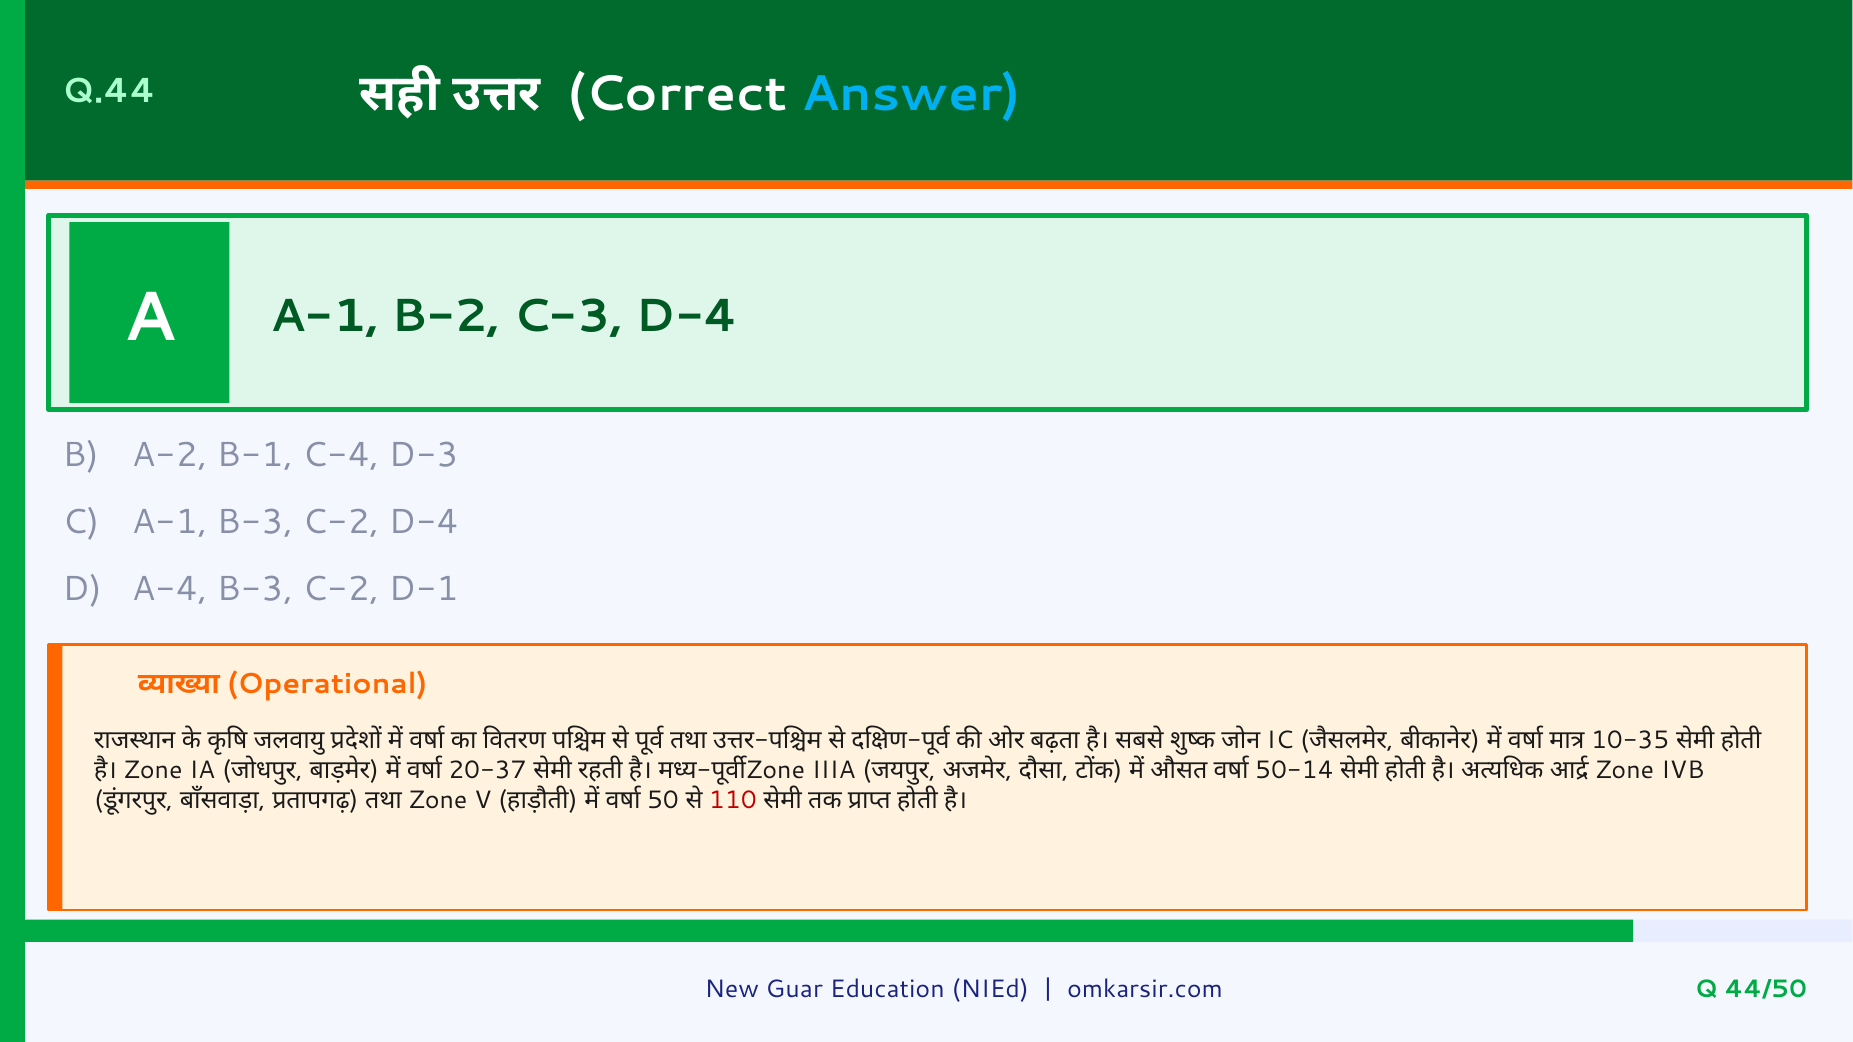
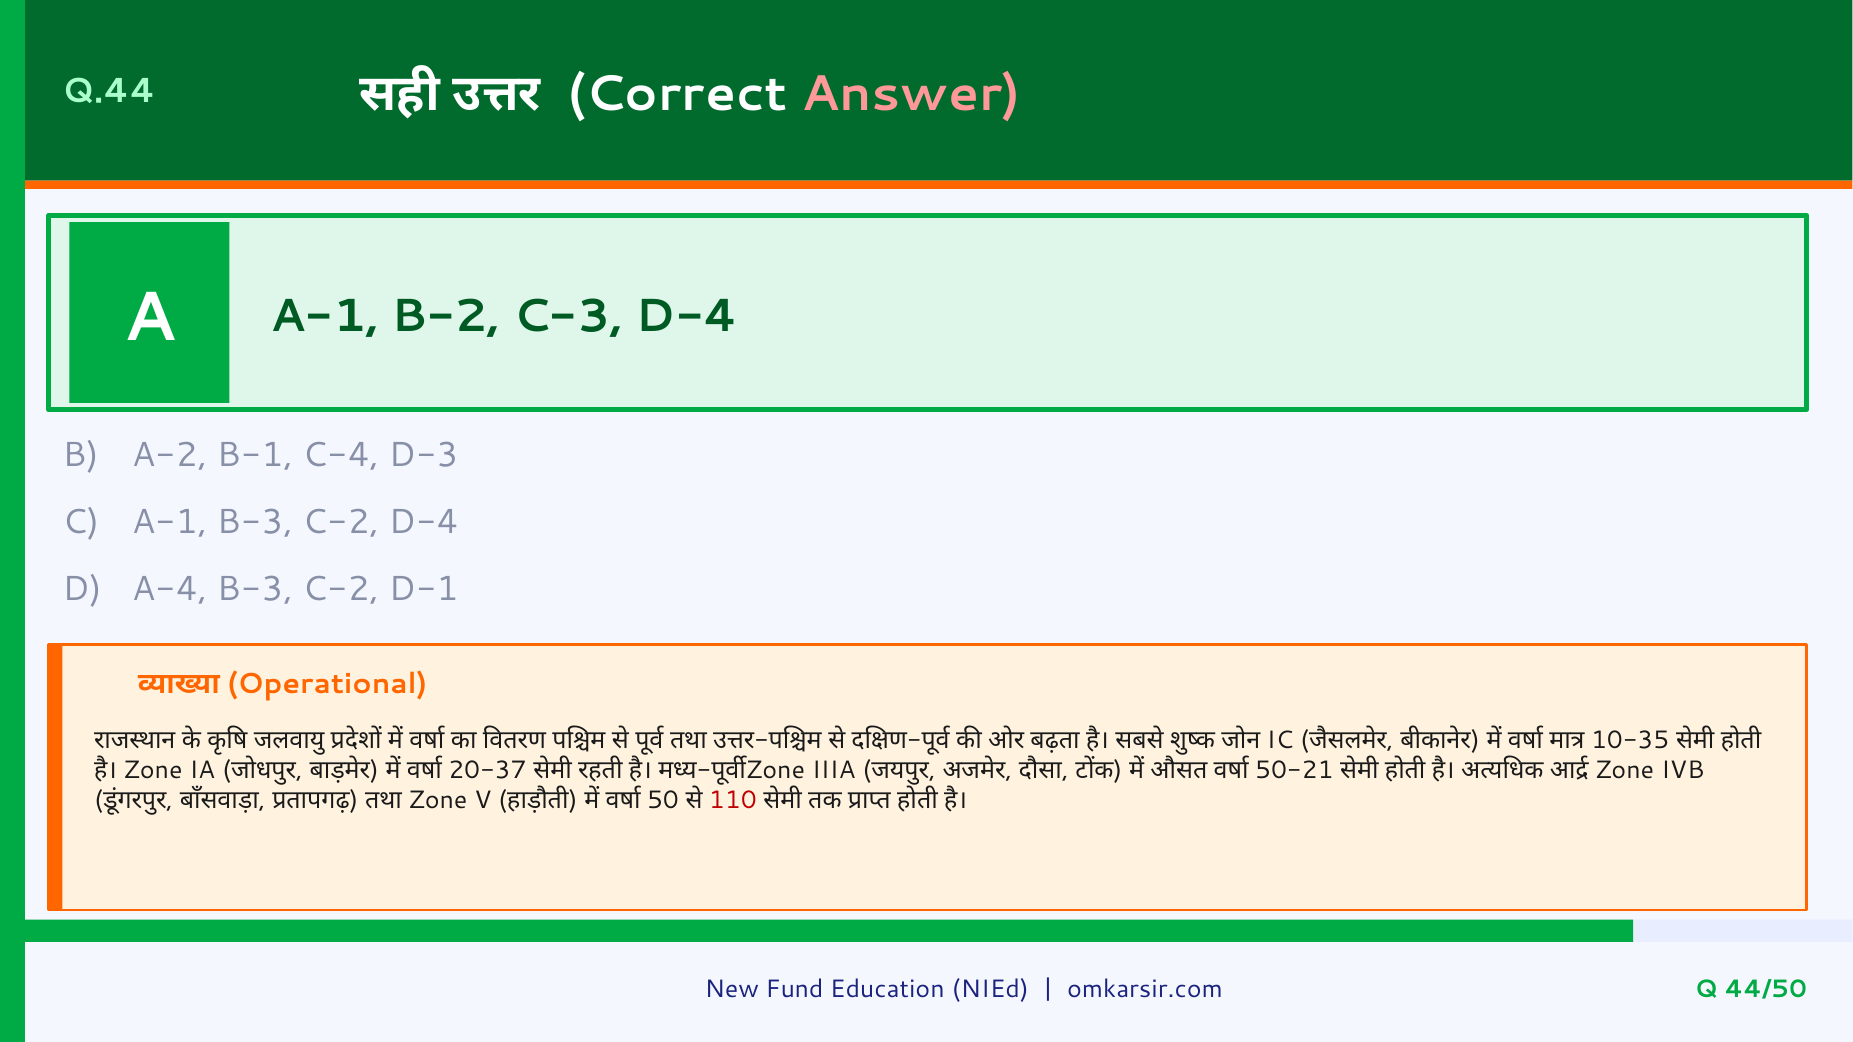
Answer colour: light blue -> pink
50-14: 50-14 -> 50-21
Guar: Guar -> Fund
